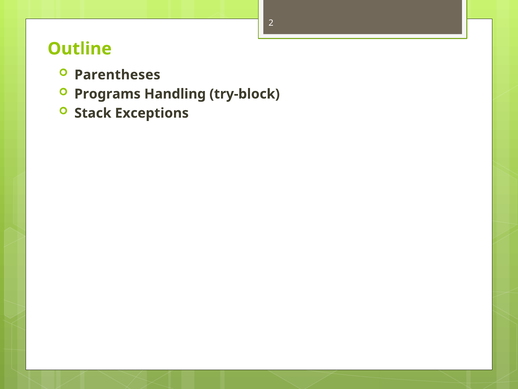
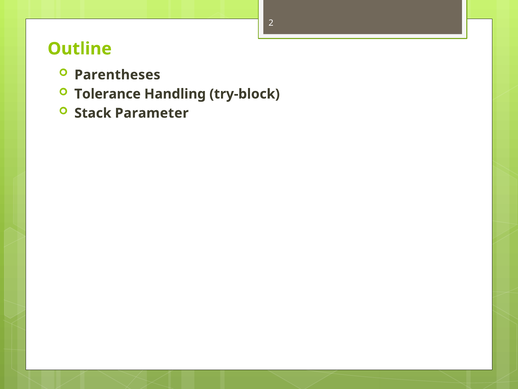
Programs: Programs -> Tolerance
Exceptions: Exceptions -> Parameter
